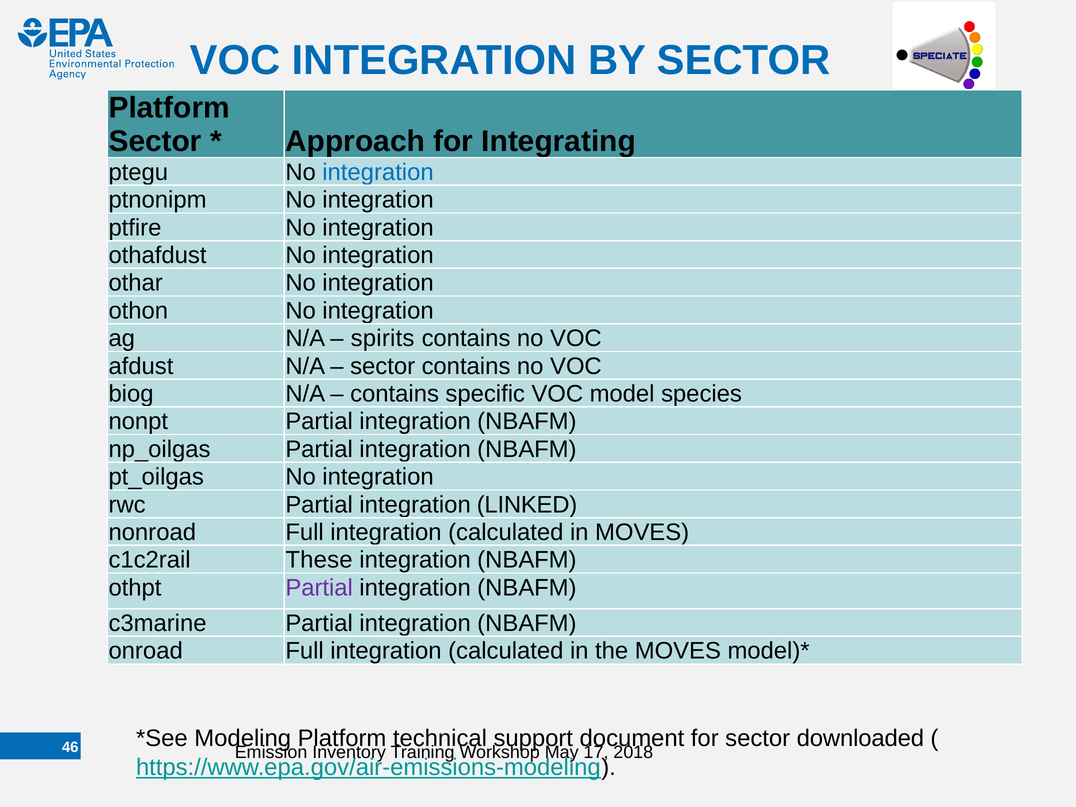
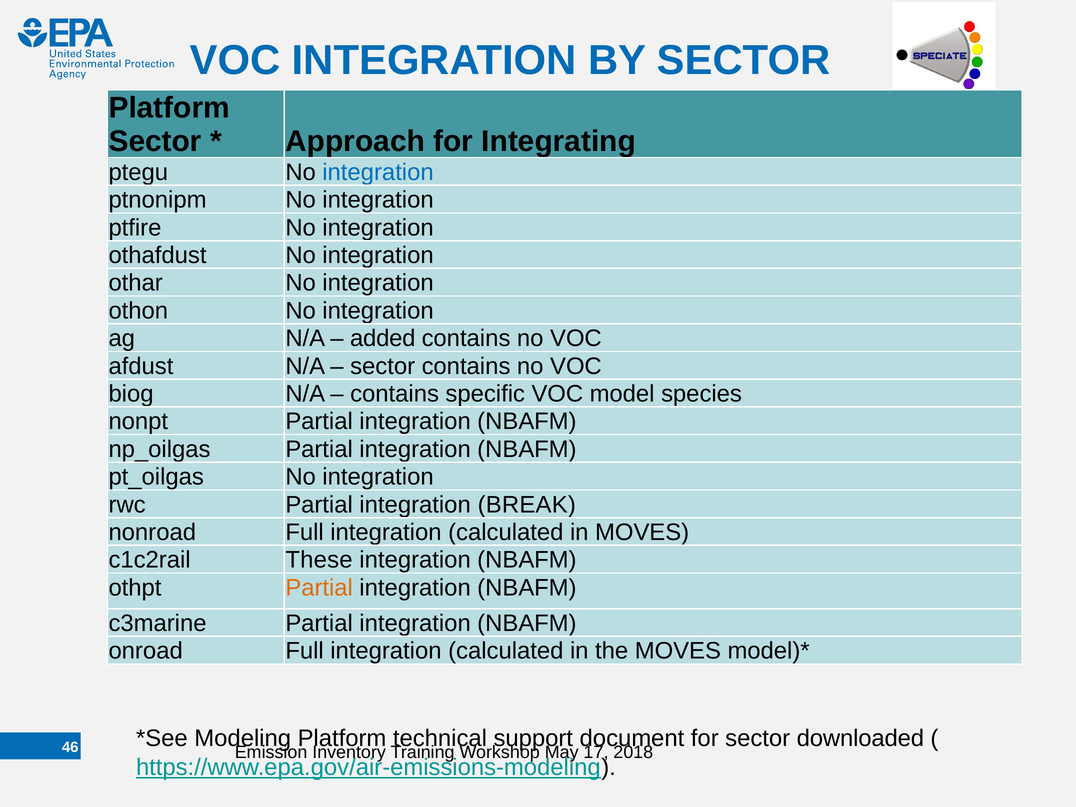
spirits: spirits -> added
LINKED: LINKED -> BREAK
Partial at (319, 588) colour: purple -> orange
